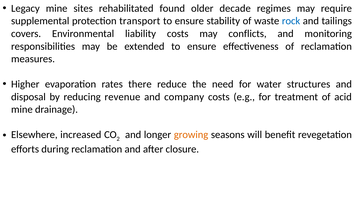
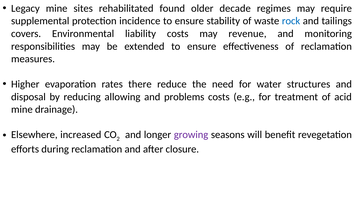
transport: transport -> incidence
conflicts: conflicts -> revenue
revenue: revenue -> allowing
company: company -> problems
growing colour: orange -> purple
